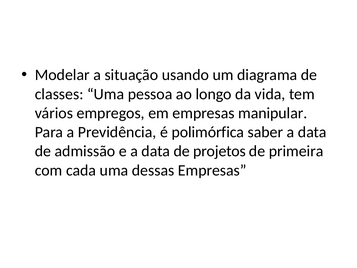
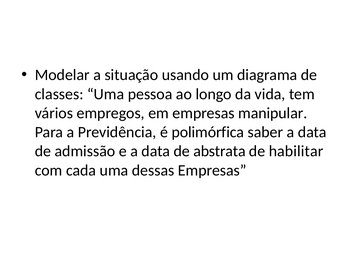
projetos: projetos -> abstrata
primeira: primeira -> habilitar
